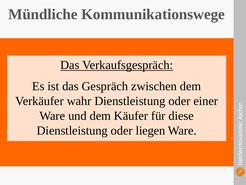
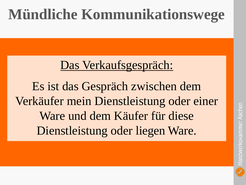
wahr: wahr -> mein
